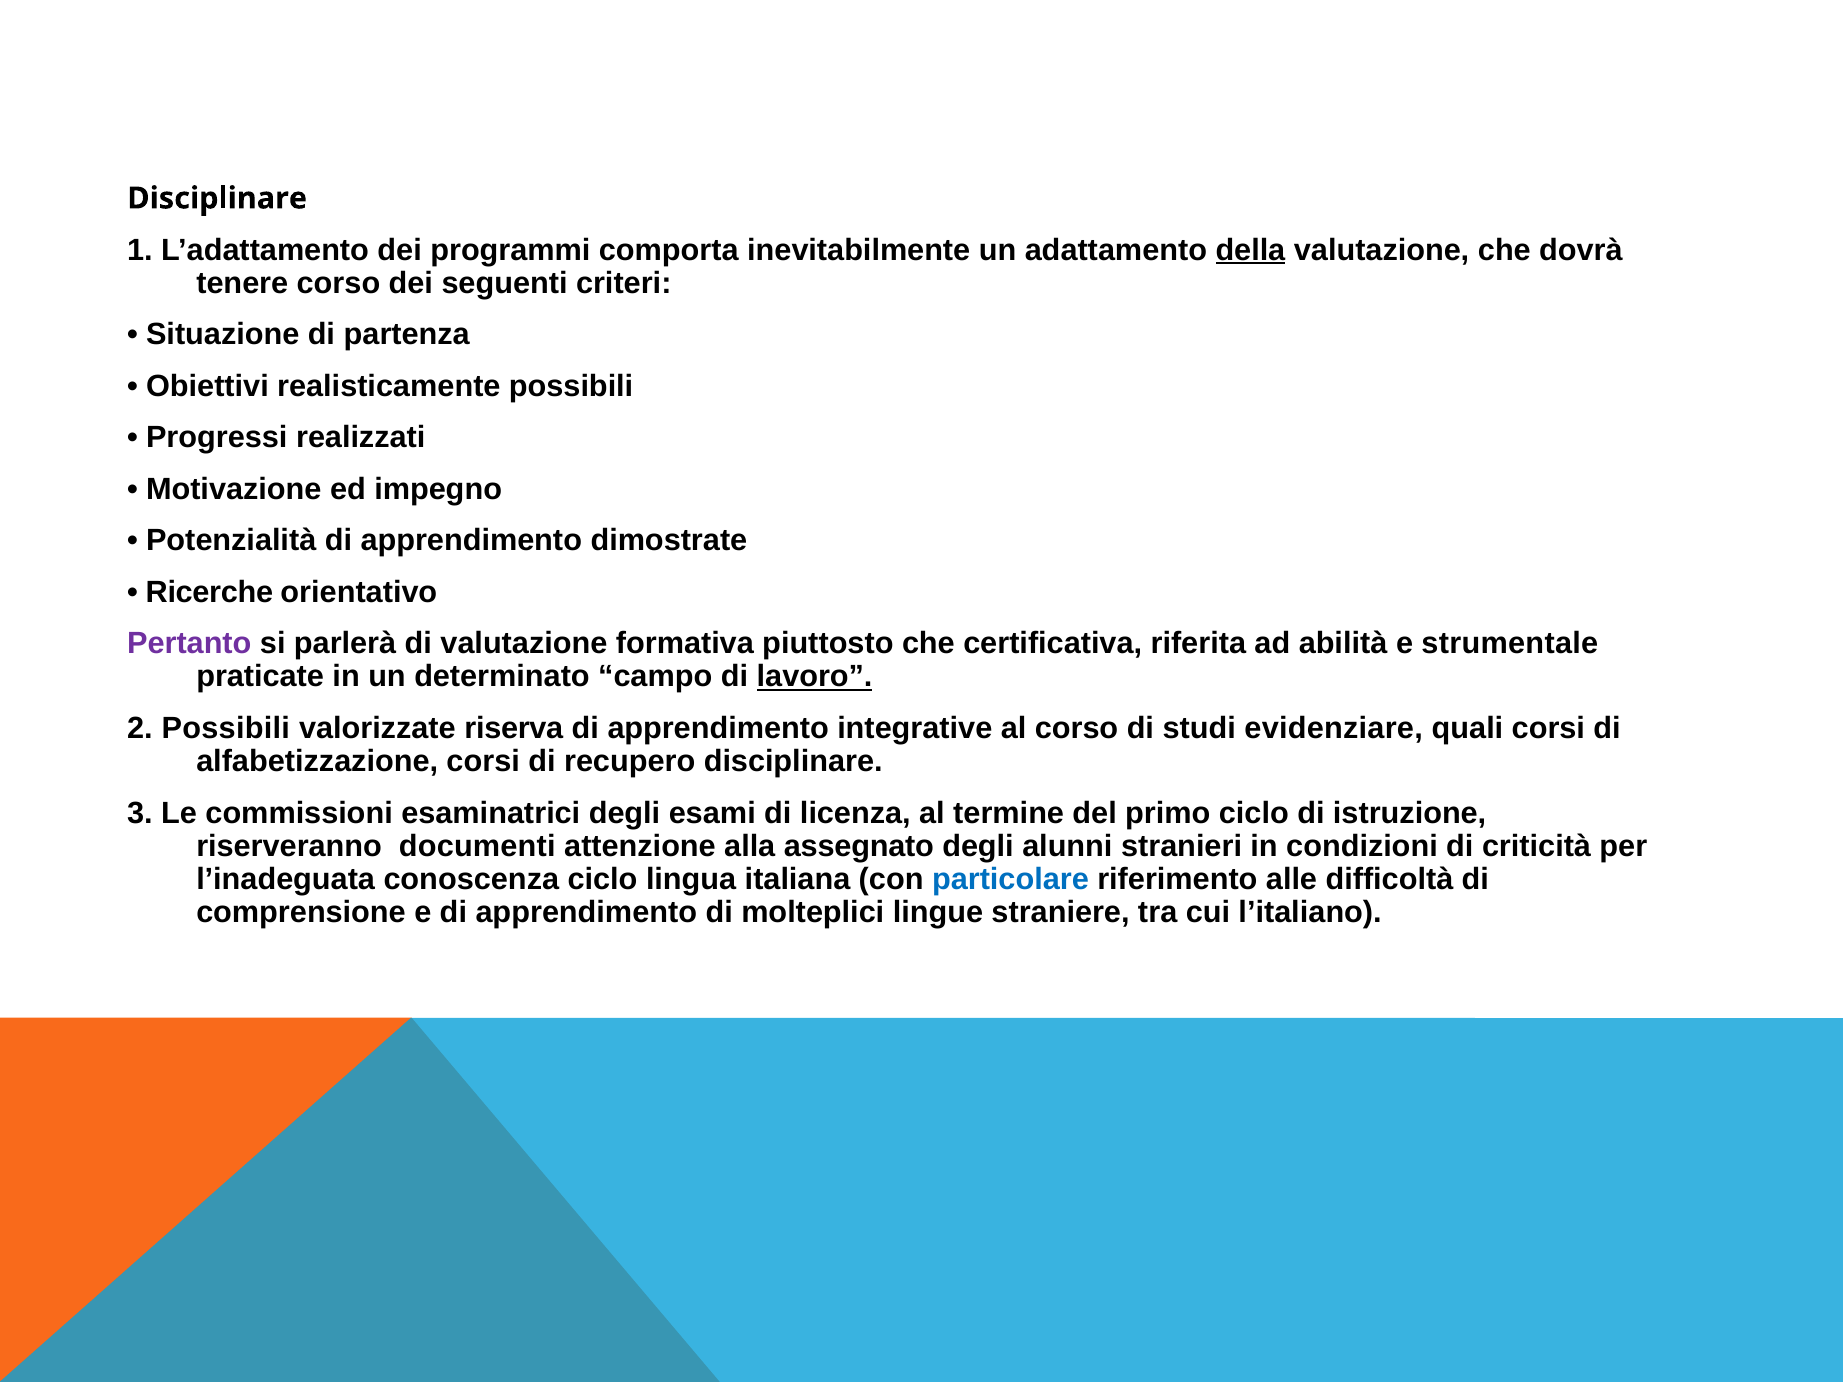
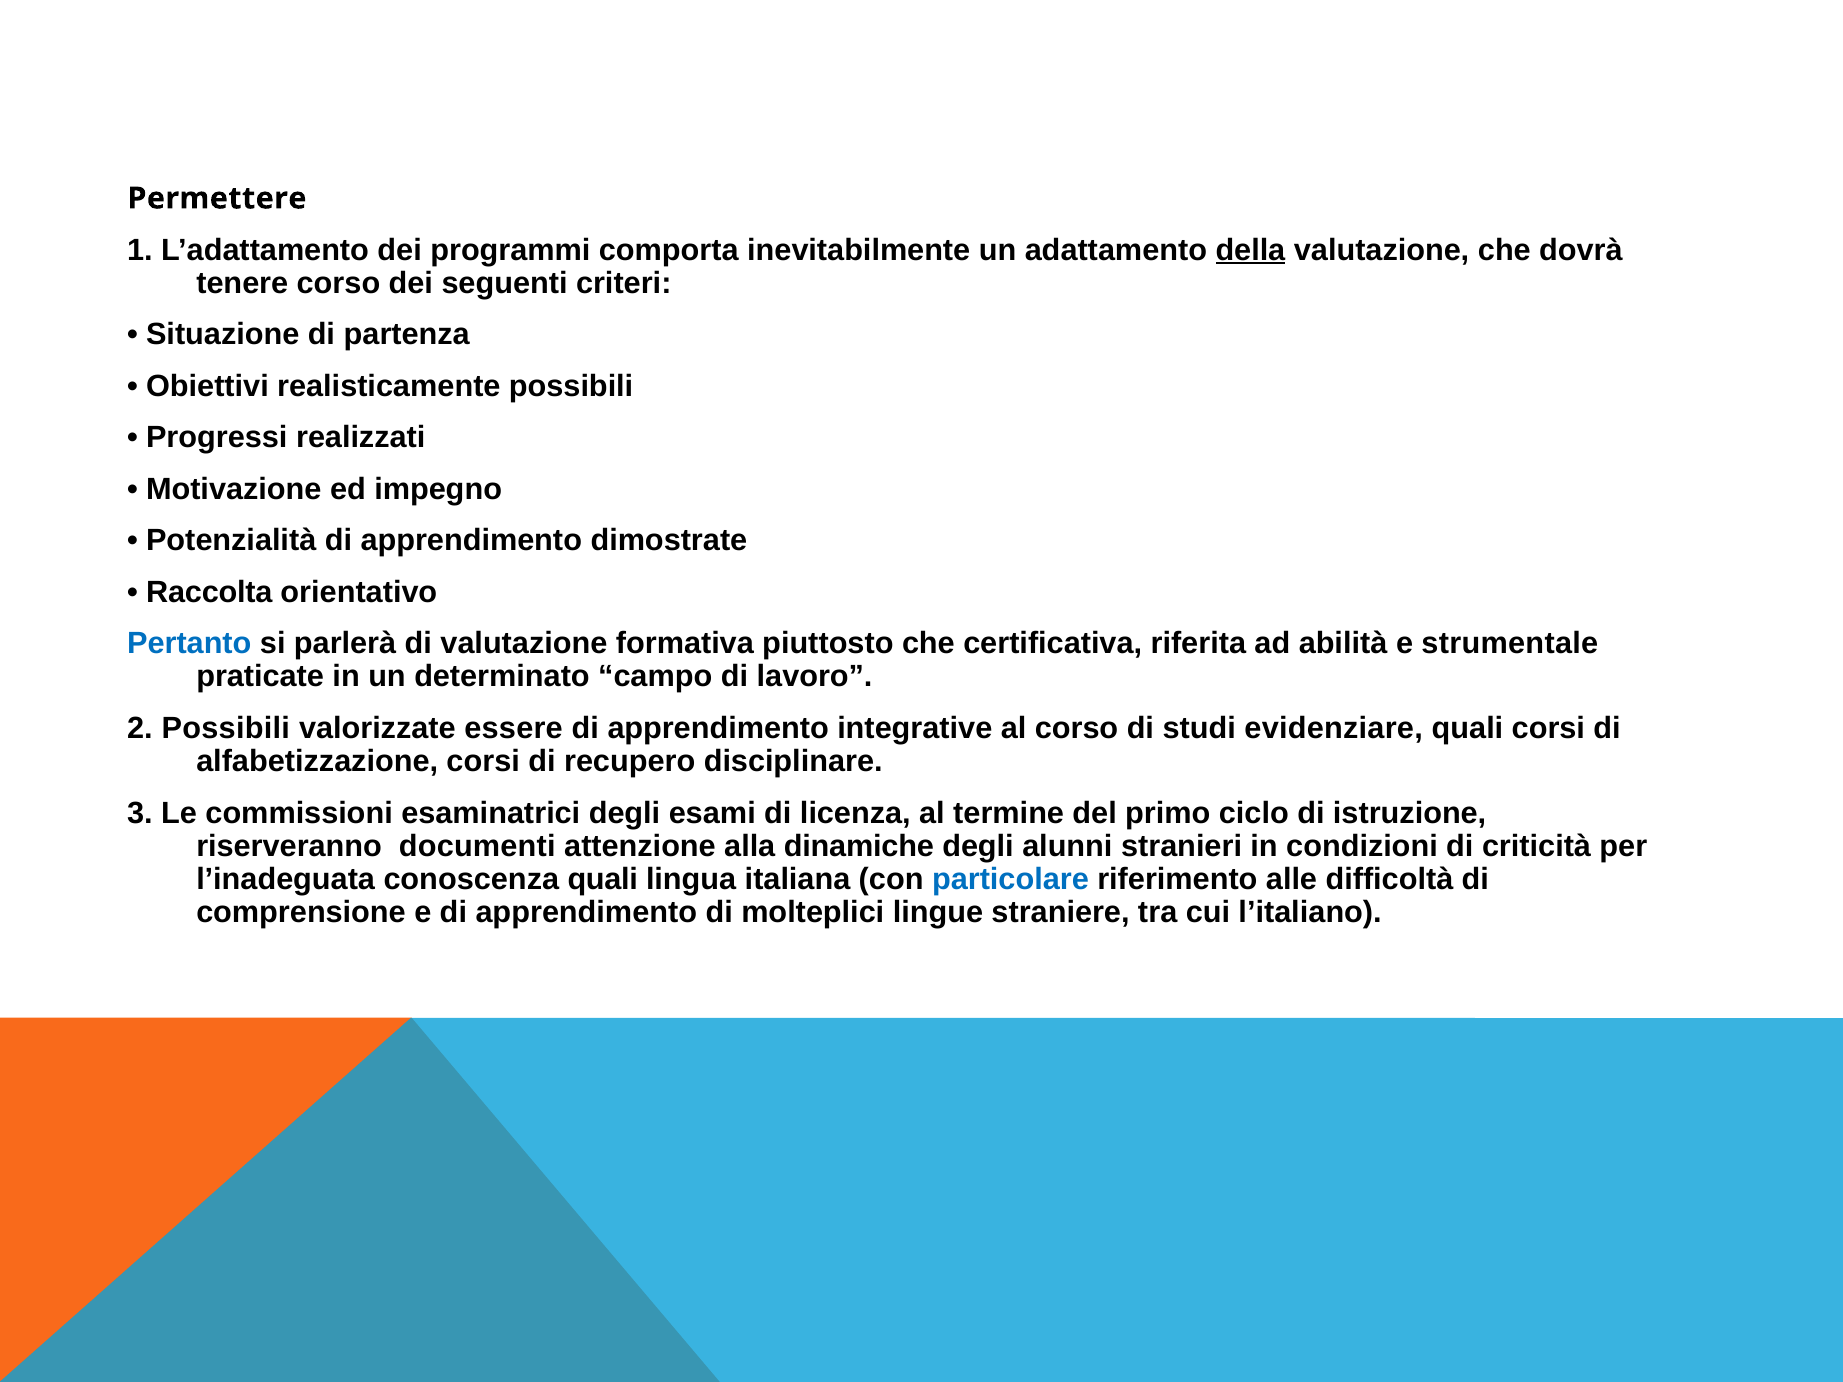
Disciplinare at (217, 198): Disciplinare -> Permettere
Ricerche: Ricerche -> Raccolta
Pertanto colour: purple -> blue
lavoro underline: present -> none
riserva: riserva -> essere
assegnato: assegnato -> dinamiche
conoscenza ciclo: ciclo -> quali
